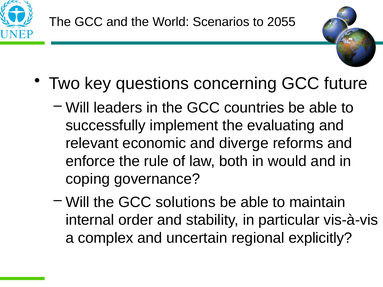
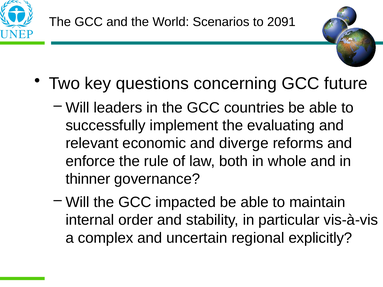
2055: 2055 -> 2091
would: would -> whole
coping: coping -> thinner
solutions: solutions -> impacted
